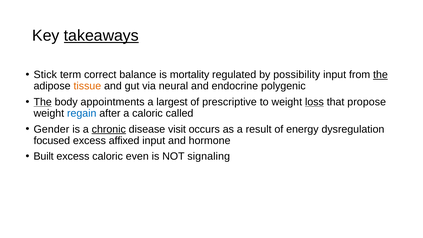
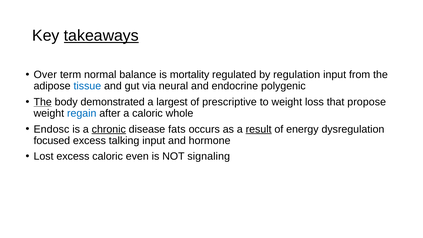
Stick: Stick -> Over
correct: correct -> normal
possibility: possibility -> regulation
the at (380, 75) underline: present -> none
tissue colour: orange -> blue
appointments: appointments -> demonstrated
loss underline: present -> none
called: called -> whole
Gender: Gender -> Endosc
visit: visit -> fats
result underline: none -> present
affixed: affixed -> talking
Built: Built -> Lost
